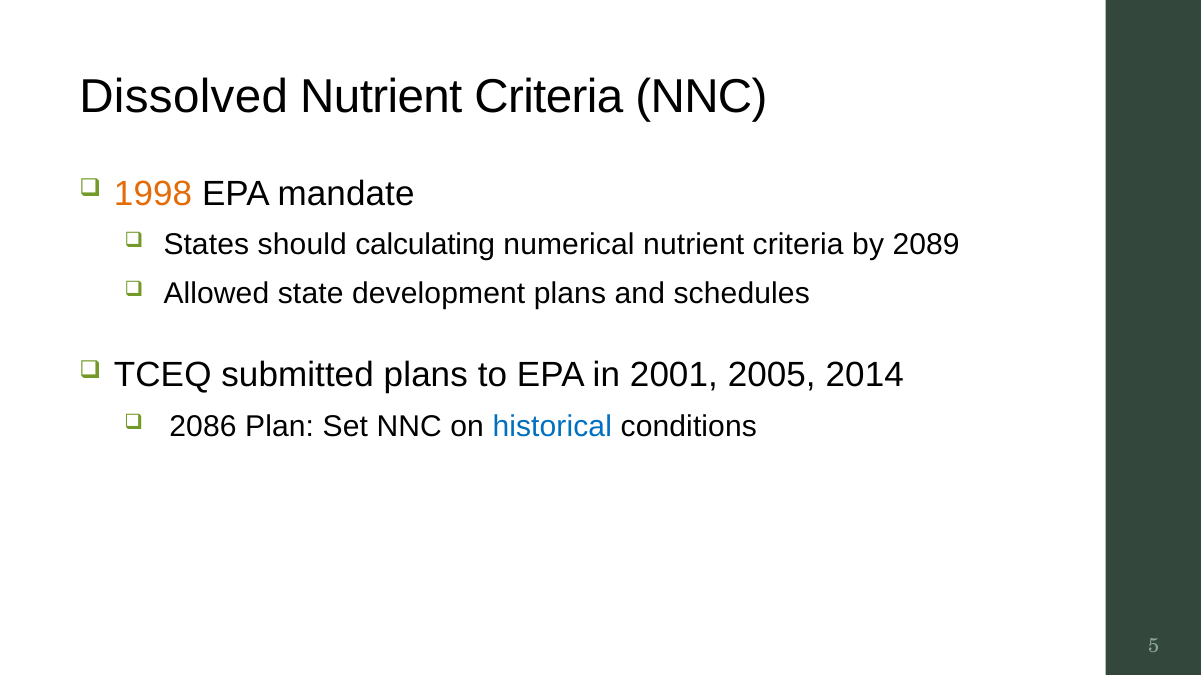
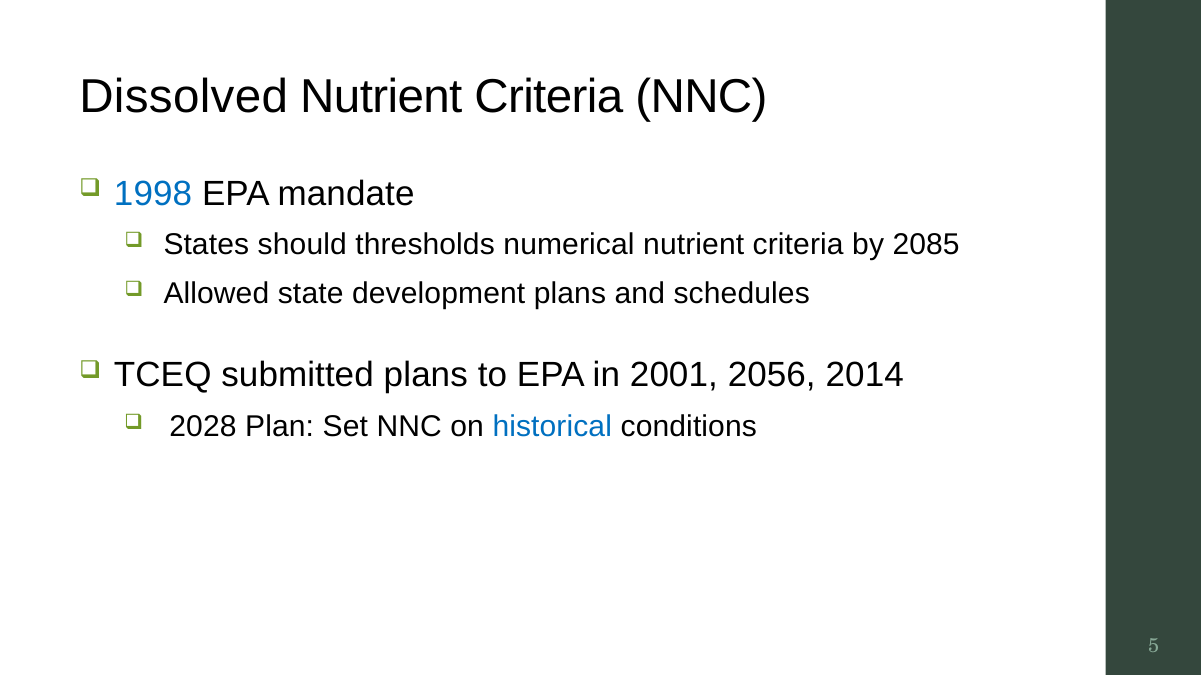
1998 colour: orange -> blue
calculating: calculating -> thresholds
2089: 2089 -> 2085
2005: 2005 -> 2056
2086: 2086 -> 2028
